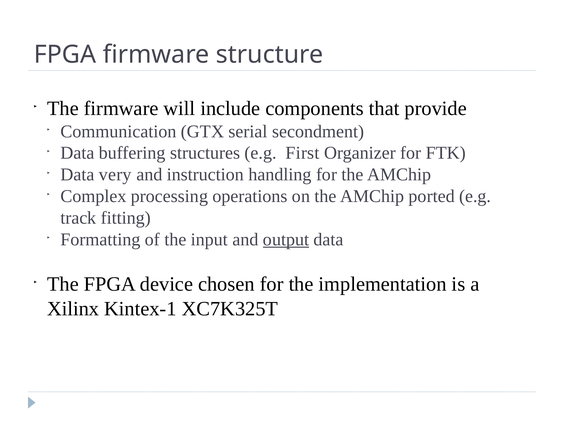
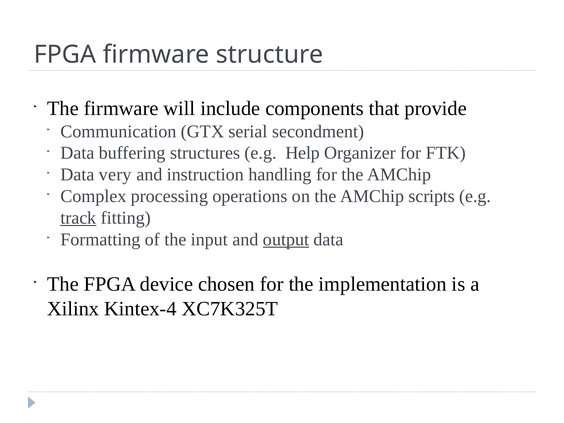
First: First -> Help
ported: ported -> scripts
track underline: none -> present
Kintex-1: Kintex-1 -> Kintex-4
